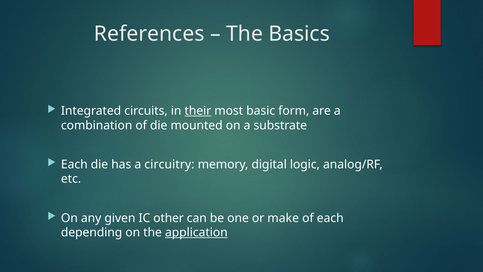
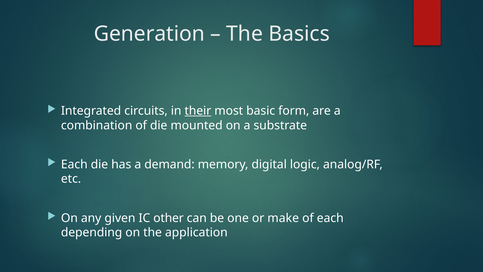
References: References -> Generation
circuitry: circuitry -> demand
application underline: present -> none
